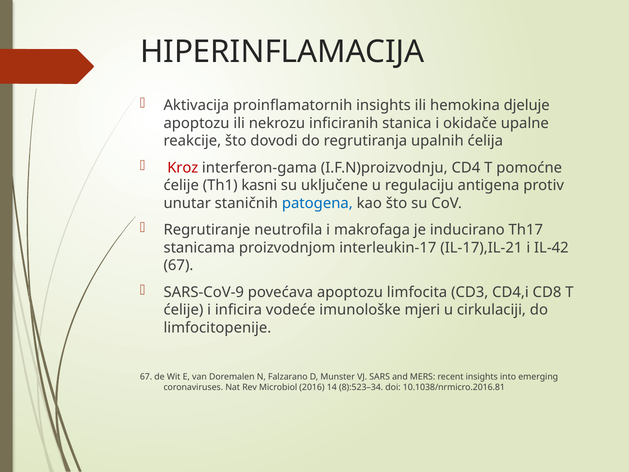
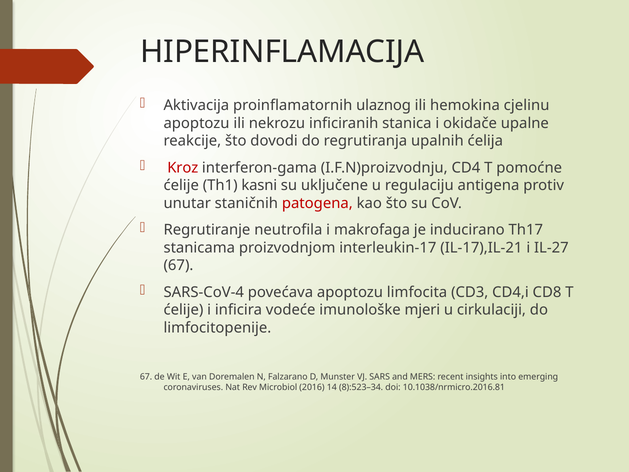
proinflamatornih insights: insights -> ulaznog
djeluje: djeluje -> cjelinu
patogena colour: blue -> red
IL-42: IL-42 -> IL-27
SARS-CoV-9: SARS-CoV-9 -> SARS-CoV-4
